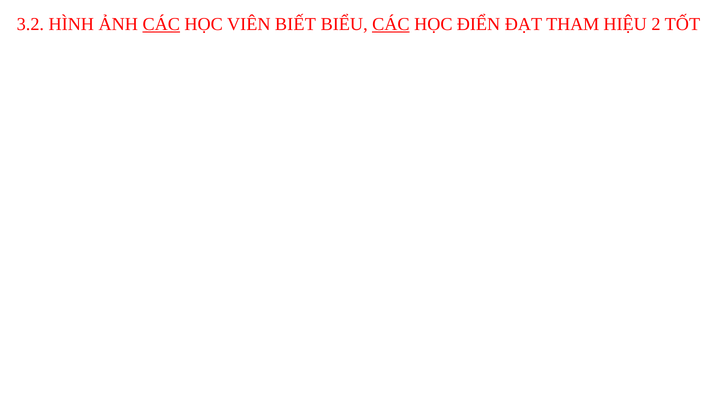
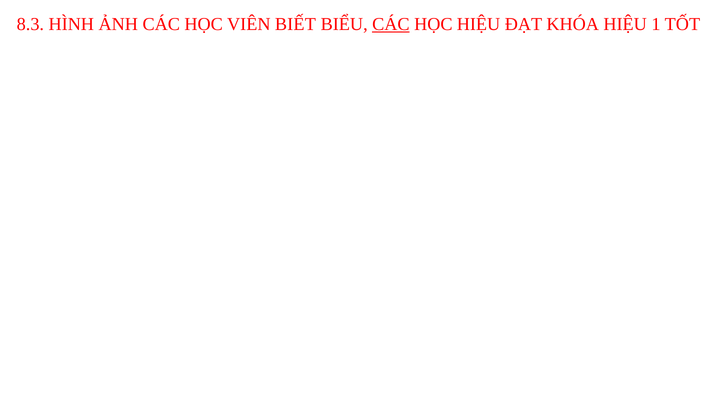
3.2: 3.2 -> 8.3
CÁC at (161, 24) underline: present -> none
HỌC ĐIỂN: ĐIỂN -> HIỆU
THAM: THAM -> KHÓA
2: 2 -> 1
